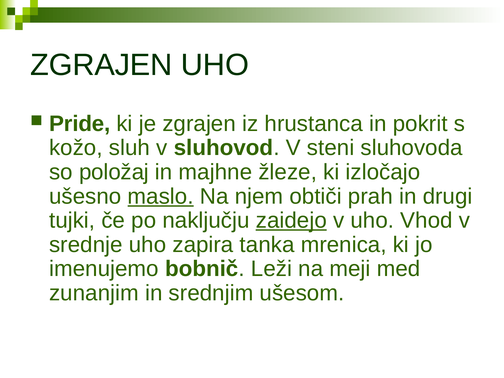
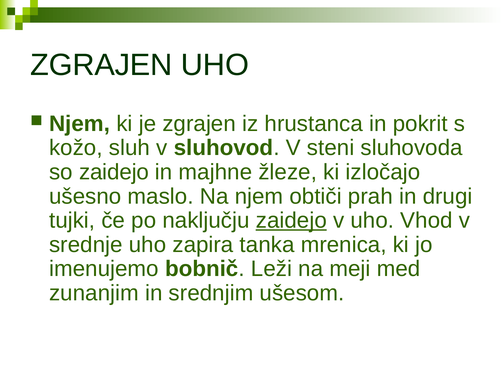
Pride at (80, 124): Pride -> Njem
so položaj: položaj -> zaidejo
maslo underline: present -> none
